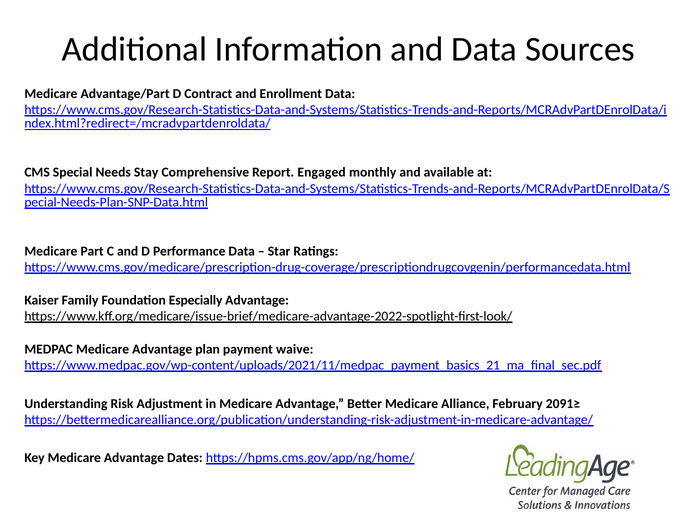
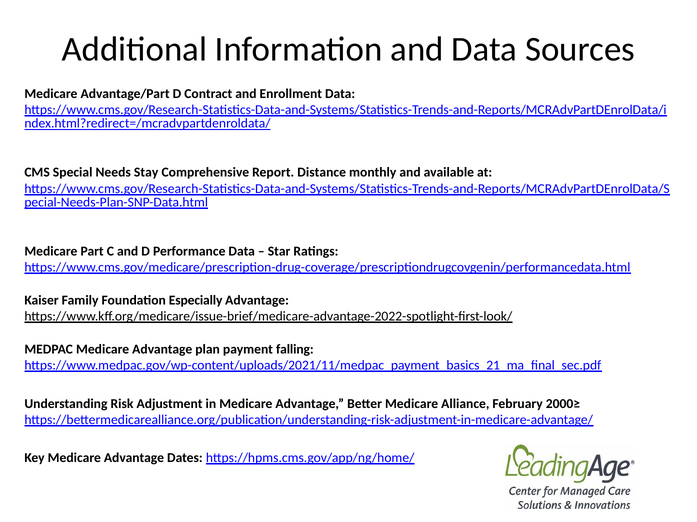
Engaged: Engaged -> Distance
waive: waive -> falling
2091≥: 2091≥ -> 2000≥
